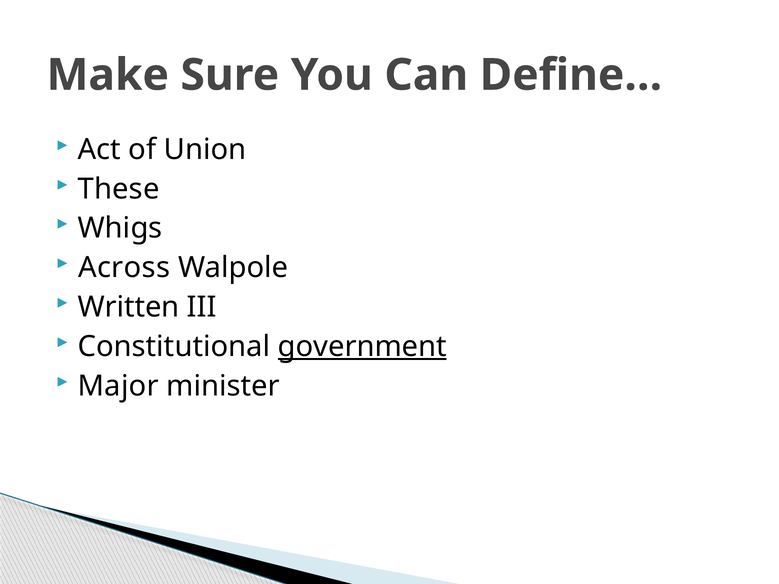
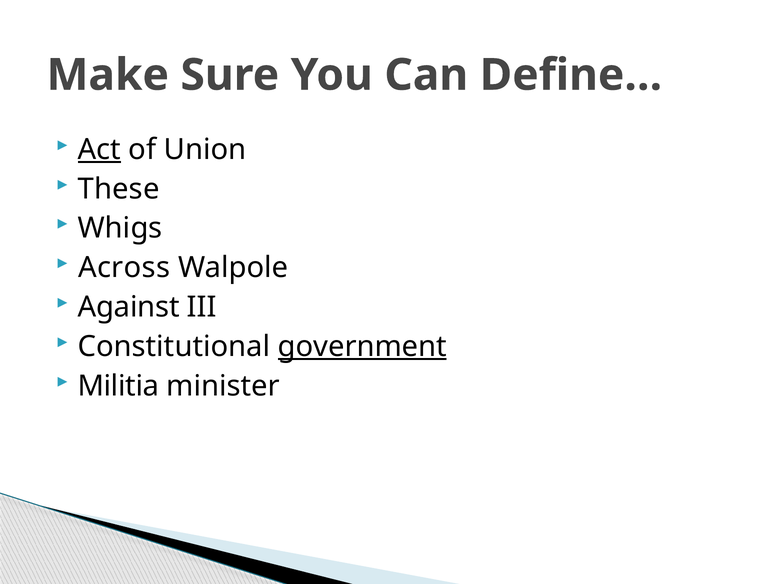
Act underline: none -> present
Written: Written -> Against
Major: Major -> Militia
